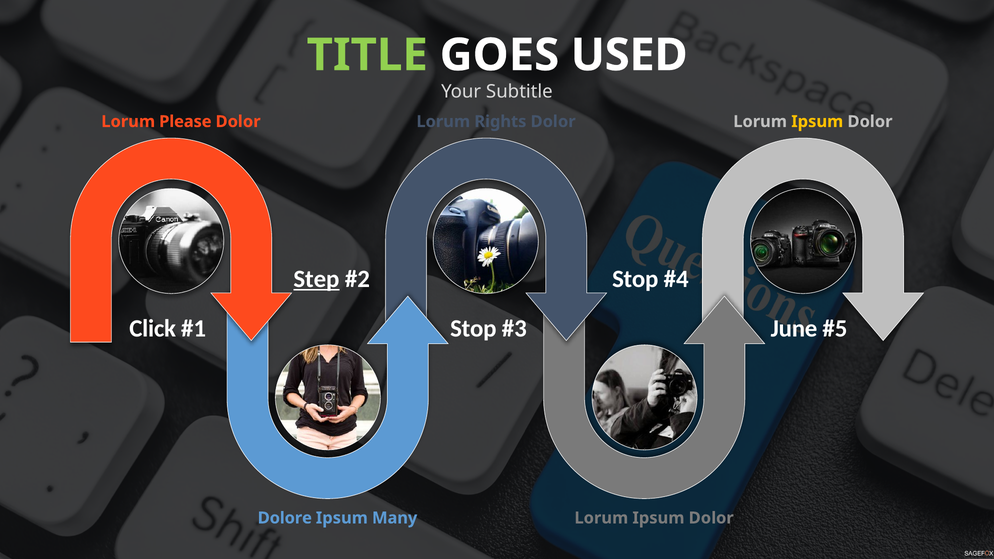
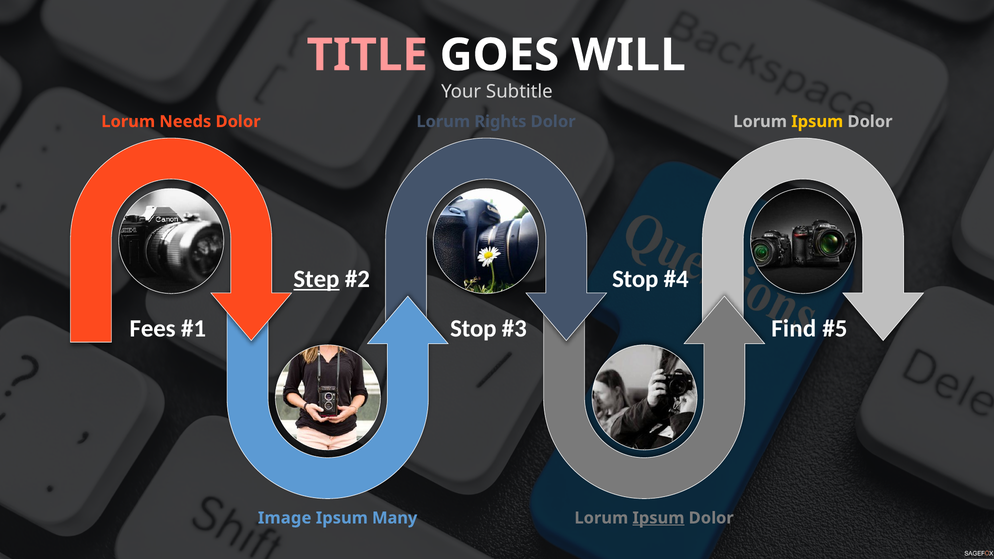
TITLE colour: light green -> pink
USED: USED -> WILL
Please: Please -> Needs
Click: Click -> Fees
June: June -> Find
Dolore: Dolore -> Image
Ipsum at (658, 518) underline: none -> present
